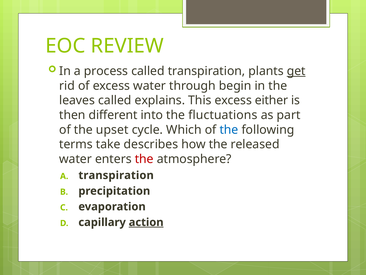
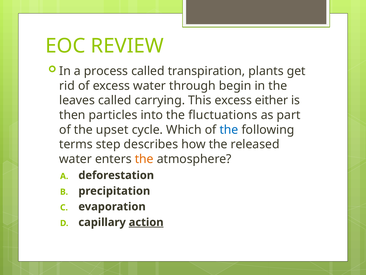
get underline: present -> none
explains: explains -> carrying
different: different -> particles
take: take -> step
the at (144, 159) colour: red -> orange
A transpiration: transpiration -> deforestation
